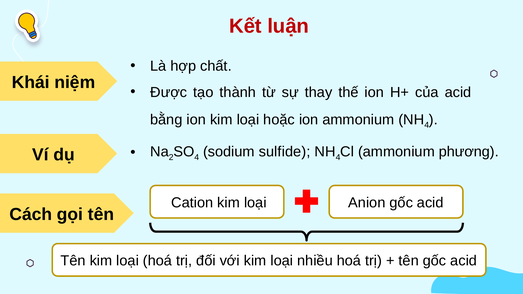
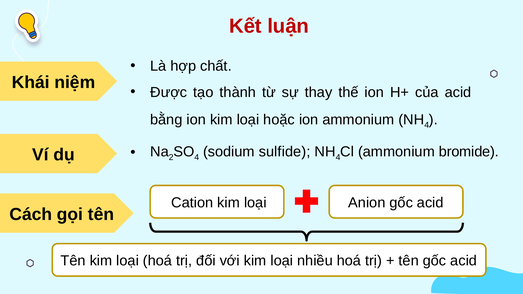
phương: phương -> bromide
